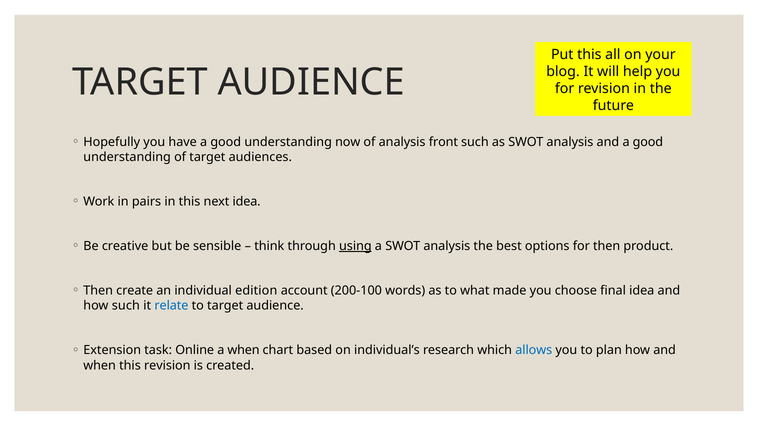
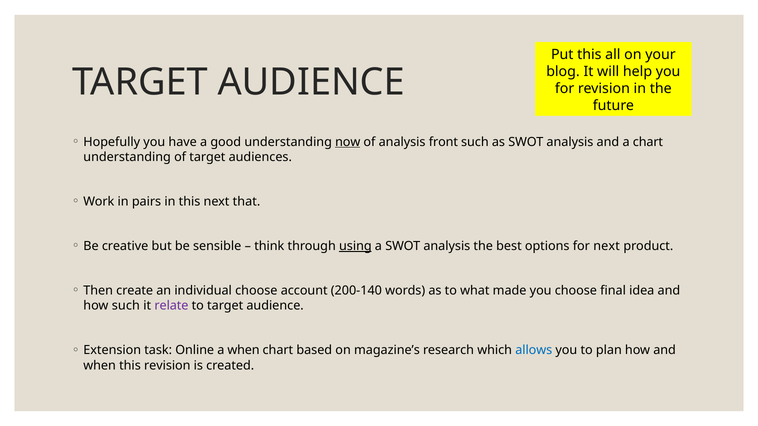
now underline: none -> present
and a good: good -> chart
next idea: idea -> that
for then: then -> next
individual edition: edition -> choose
200-100: 200-100 -> 200-140
relate colour: blue -> purple
individual’s: individual’s -> magazine’s
